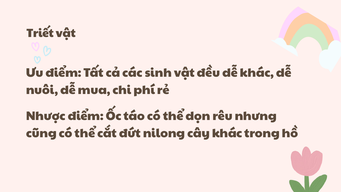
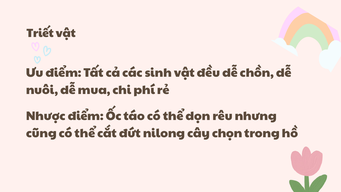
dễ khác: khác -> chồn
cây khác: khác -> chọn
